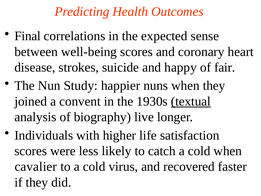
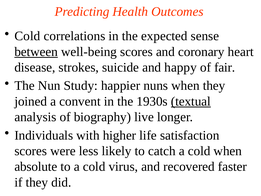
Final at (28, 36): Final -> Cold
between underline: none -> present
cavalier: cavalier -> absolute
